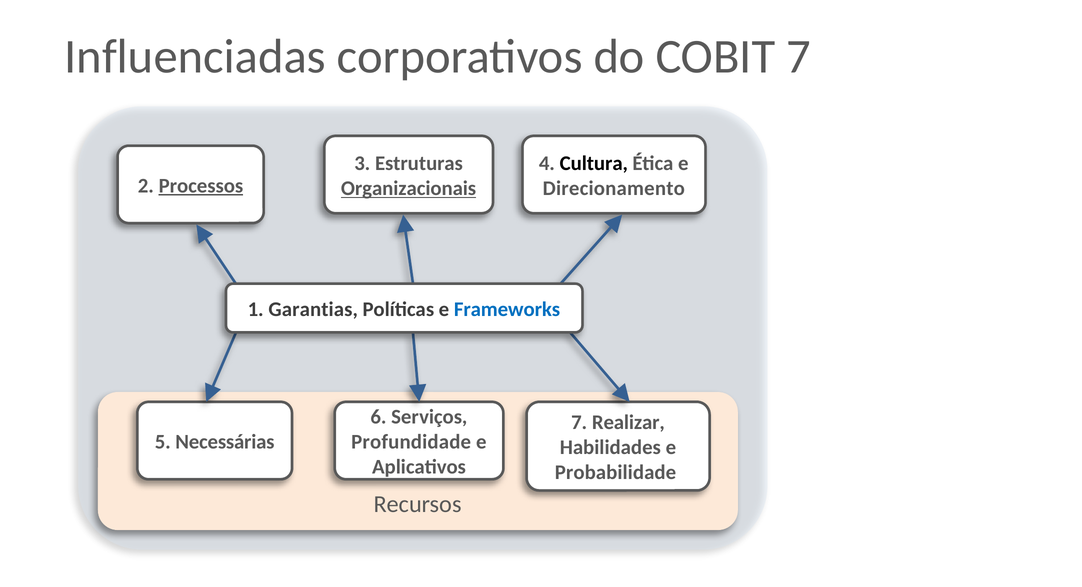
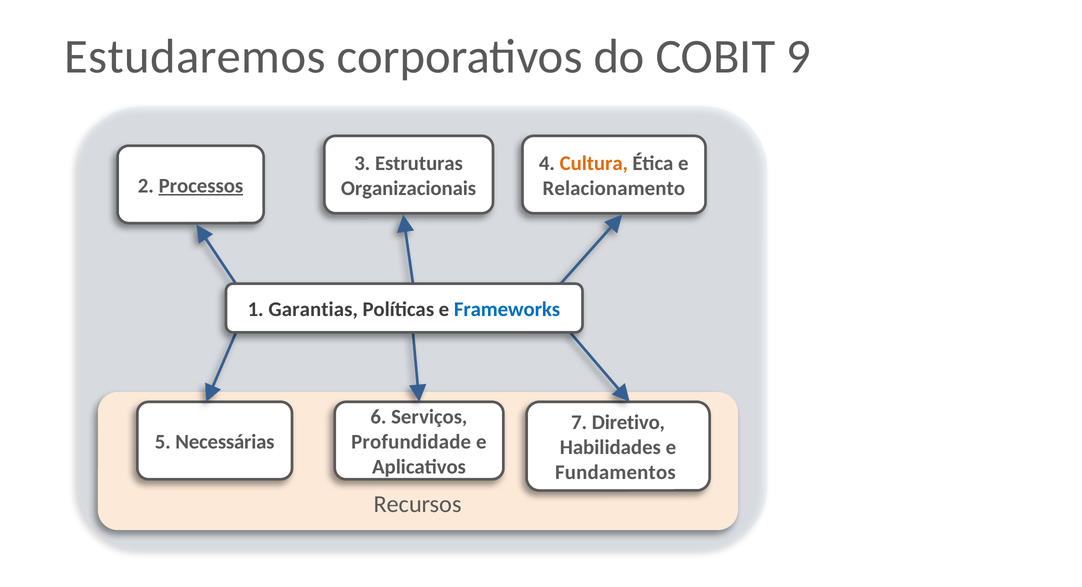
Influenciadas: Influenciadas -> Estudaremos
COBIT 7: 7 -> 9
Cultura colour: black -> orange
Organizacionais underline: present -> none
Direcionamento: Direcionamento -> Relacionamento
Realizar: Realizar -> Diretivo
Probabilidade: Probabilidade -> Fundamentos
